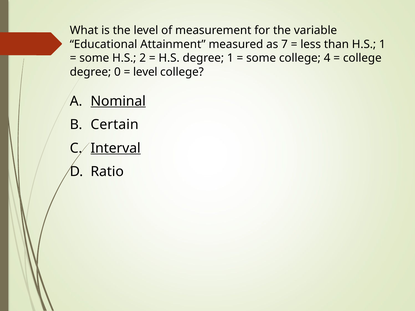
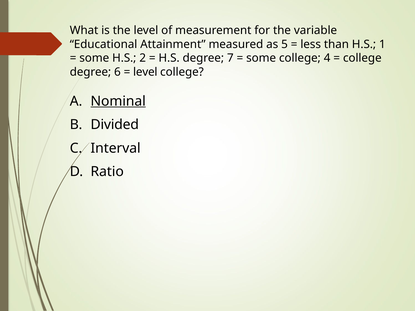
7: 7 -> 5
degree 1: 1 -> 7
0: 0 -> 6
Certain: Certain -> Divided
Interval underline: present -> none
